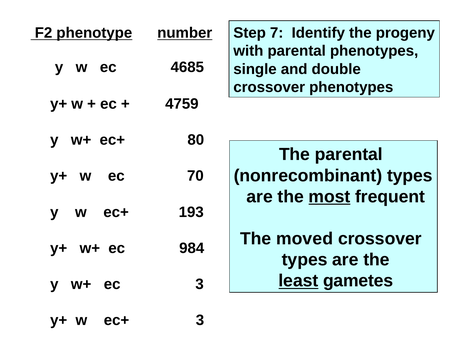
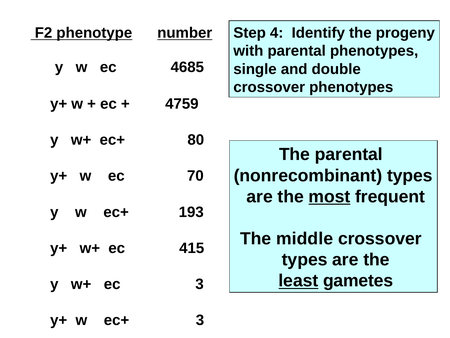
7: 7 -> 4
moved: moved -> middle
984: 984 -> 415
